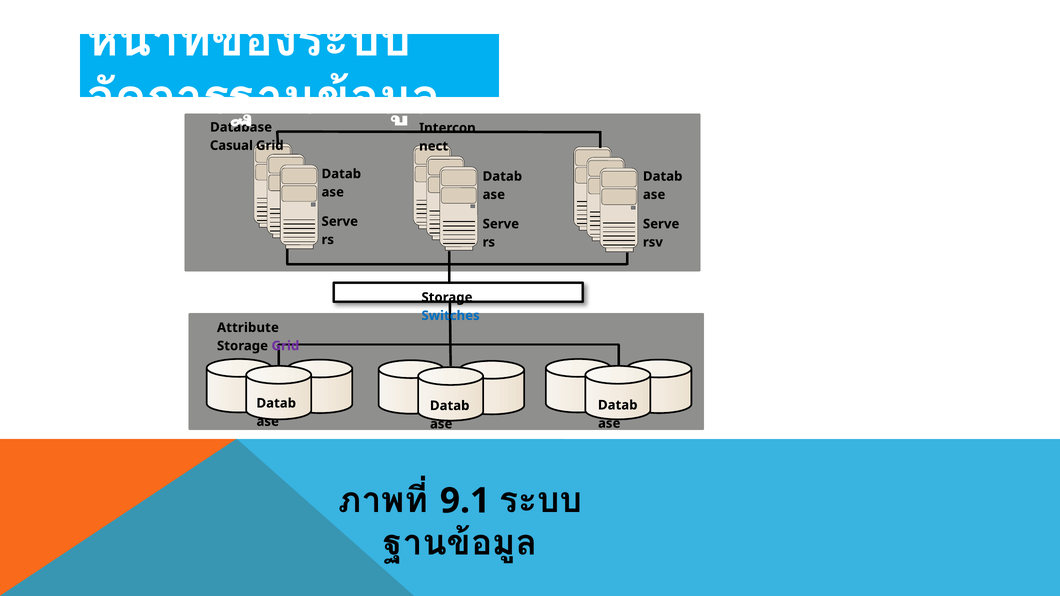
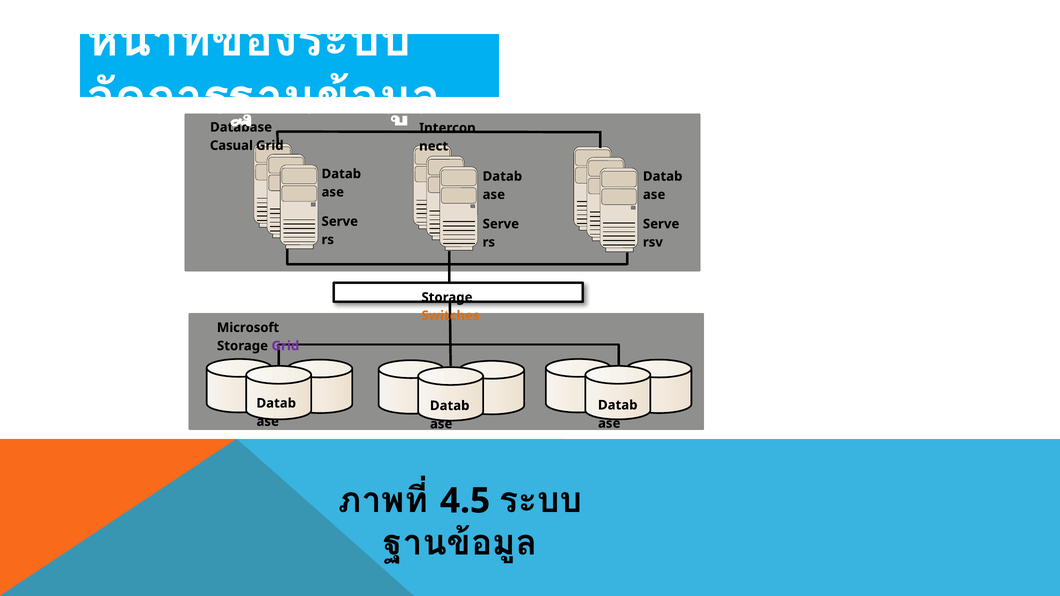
Switches colour: blue -> orange
Attribute: Attribute -> Microsoft
9.1: 9.1 -> 4.5
